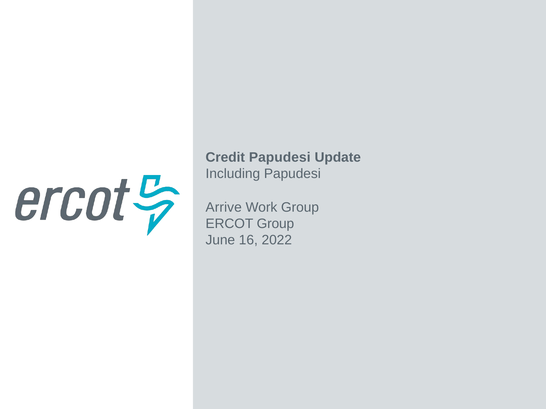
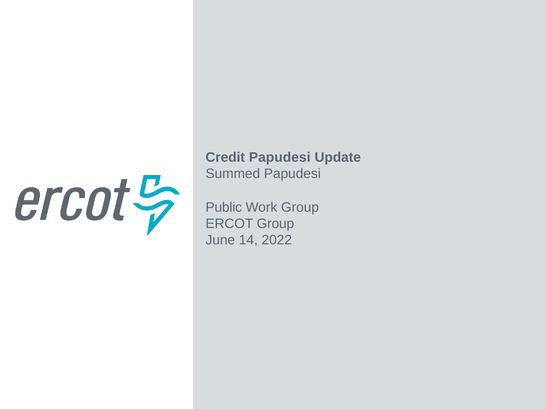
Including: Including -> Summed
Arrive: Arrive -> Public
16: 16 -> 14
